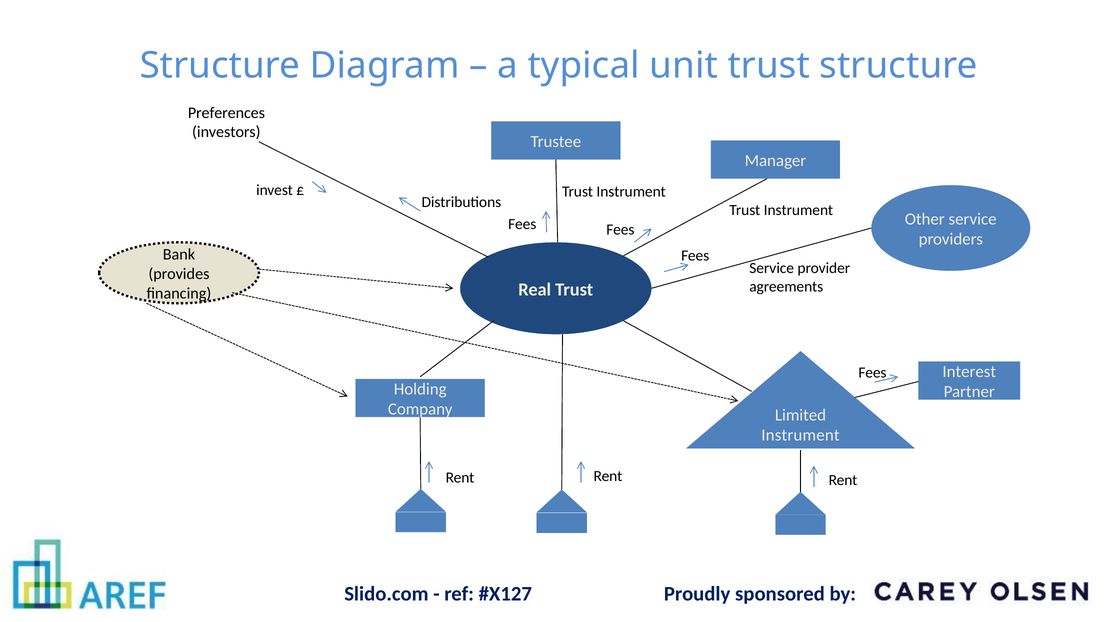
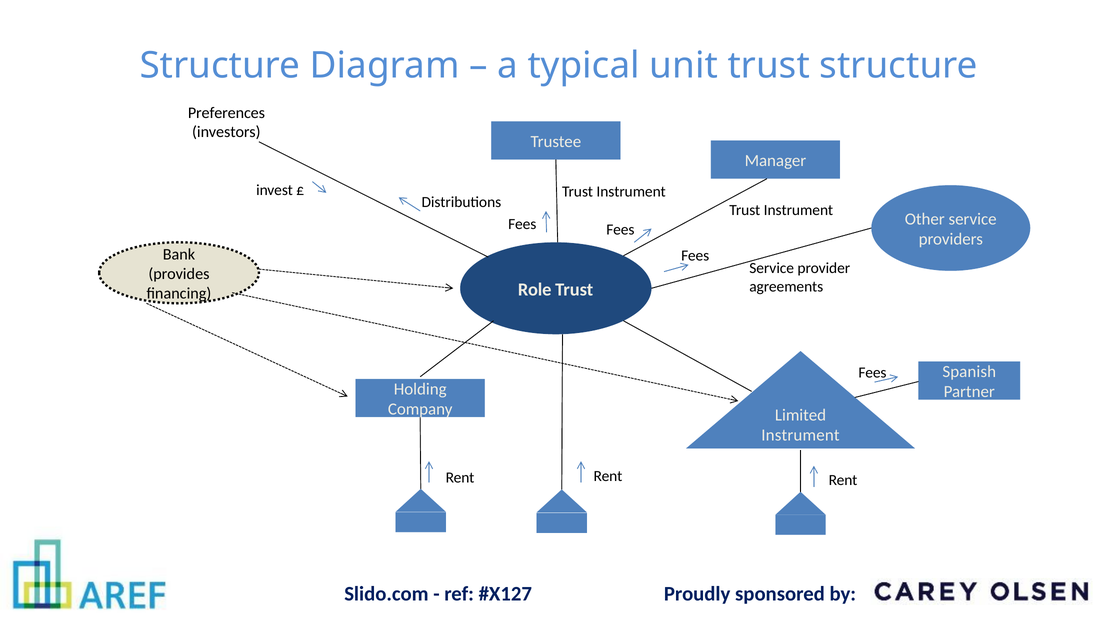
Real: Real -> Role
Interest: Interest -> Spanish
